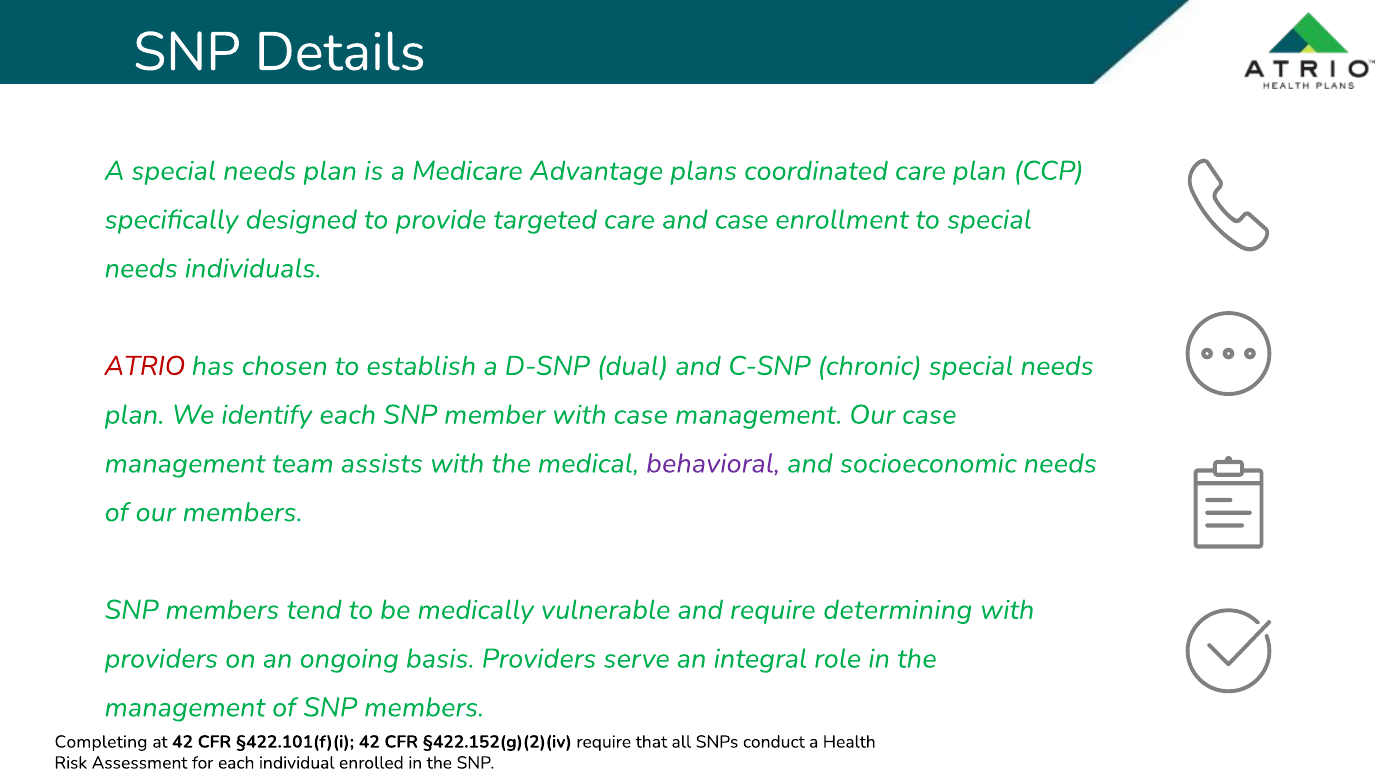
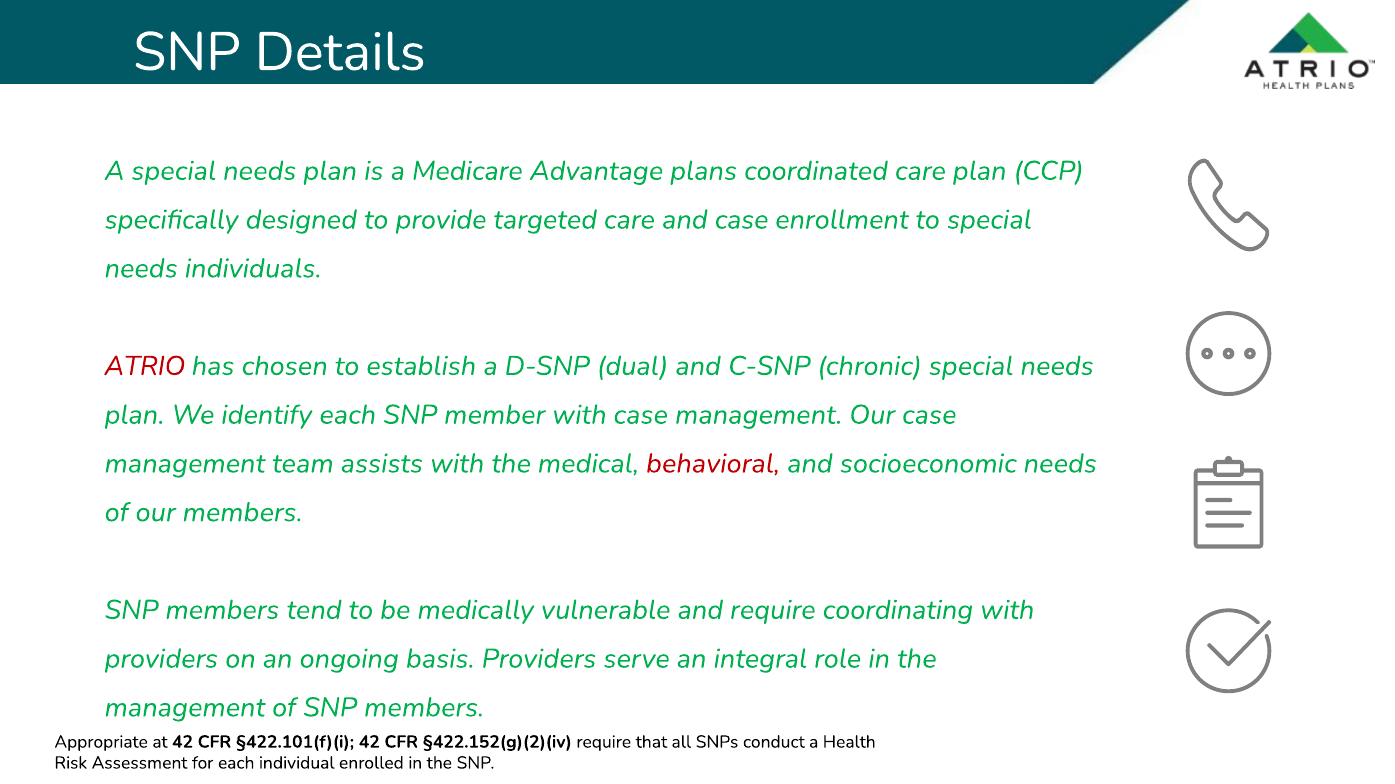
behavioral colour: purple -> red
determining: determining -> coordinating
Completing: Completing -> Appropriate
